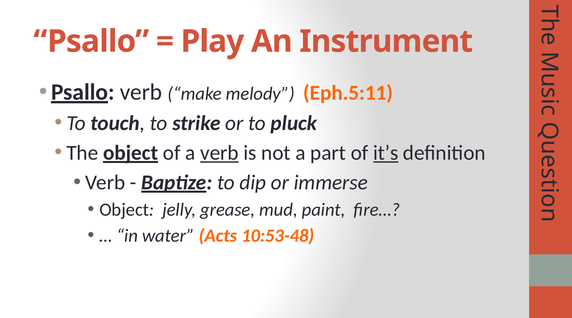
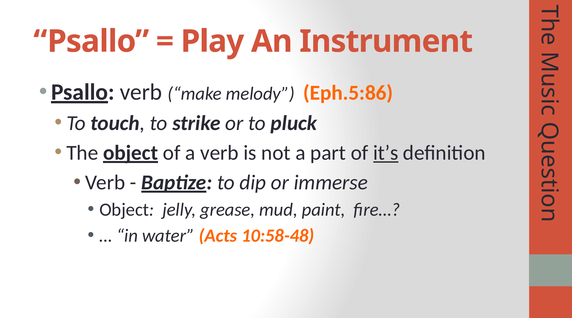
Eph.5:11: Eph.5:11 -> Eph.5:86
verb at (219, 153) underline: present -> none
10:53-48: 10:53-48 -> 10:58-48
